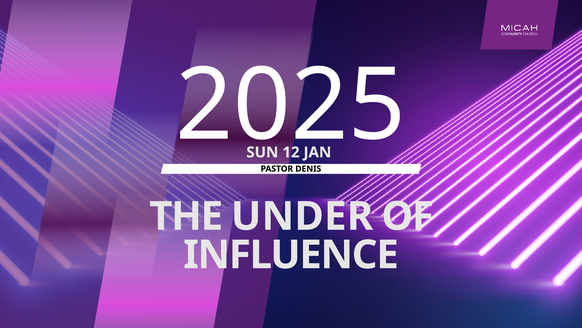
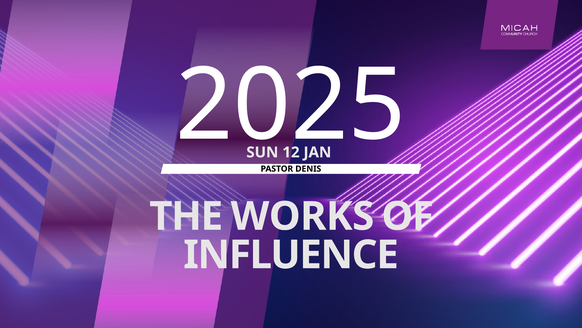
UNDER: UNDER -> WORKS
